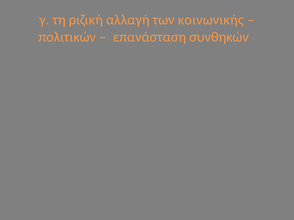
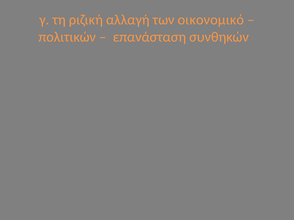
κοινωνικής: κοινωνικής -> οικονομικό
